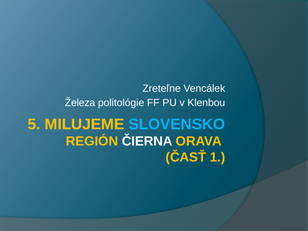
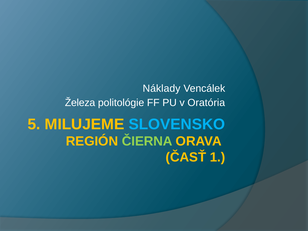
Zreteľne: Zreteľne -> Náklady
Klenbou: Klenbou -> Oratória
ČIERNA colour: white -> light green
